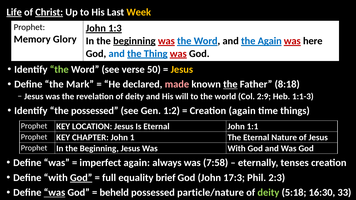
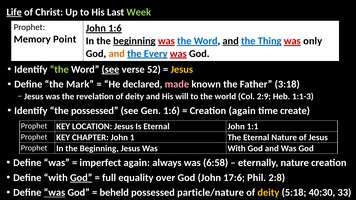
Christ underline: present -> none
Week colour: yellow -> light green
John 1:3: 1:3 -> 1:6
Glory: Glory -> Point
and at (231, 41) underline: none -> present
the Again: Again -> Thing
here: here -> only
and at (117, 54) colour: blue -> orange
Thing: Thing -> Every
see at (110, 70) underline: none -> present
50: 50 -> 52
the at (230, 84) underline: present -> none
8:18: 8:18 -> 3:18
Gen 1:2: 1:2 -> 1:6
things: things -> create
7:58: 7:58 -> 6:58
eternally tenses: tenses -> nature
brief: brief -> over
17:3: 17:3 -> 17:6
2:3: 2:3 -> 2:8
deity at (268, 193) colour: light green -> yellow
16:30: 16:30 -> 40:30
